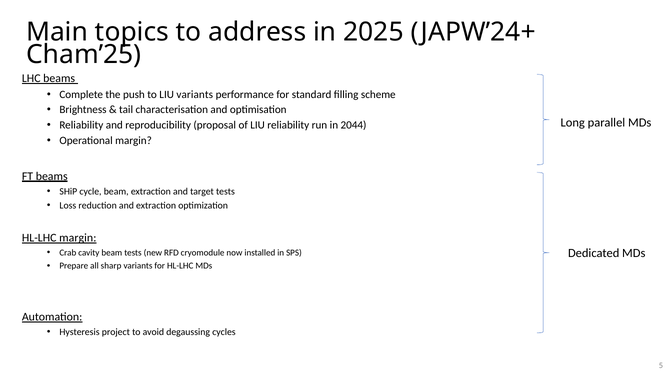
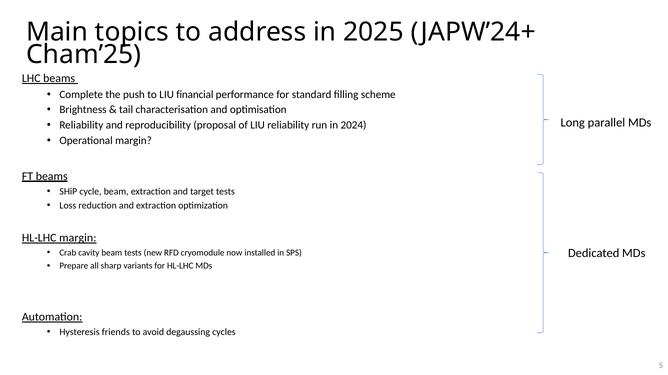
LIU variants: variants -> financial
2044: 2044 -> 2024
project: project -> friends
